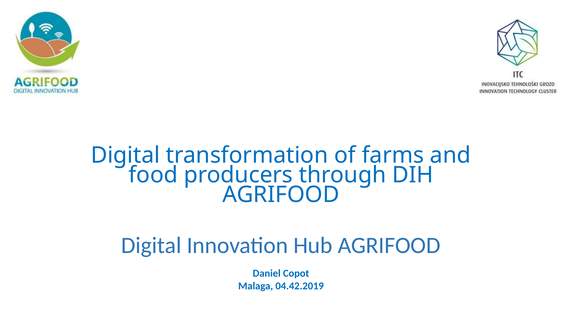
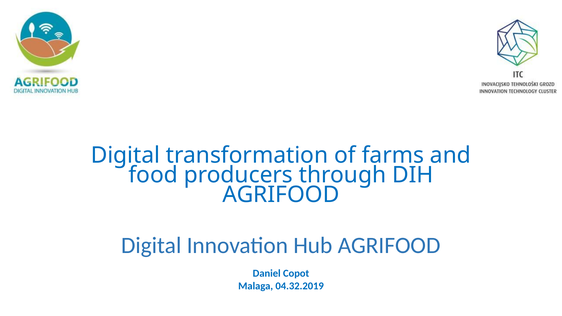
04.42.2019: 04.42.2019 -> 04.32.2019
